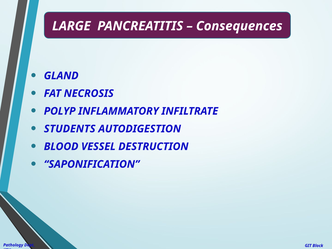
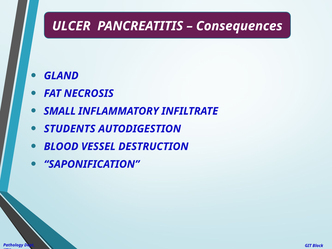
LARGE: LARGE -> ULCER
POLYP: POLYP -> SMALL
